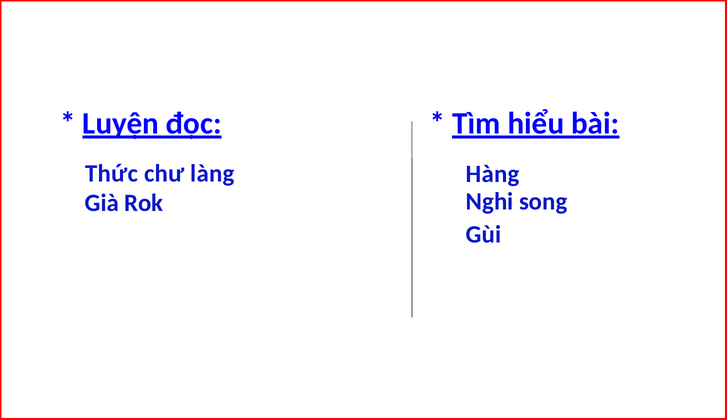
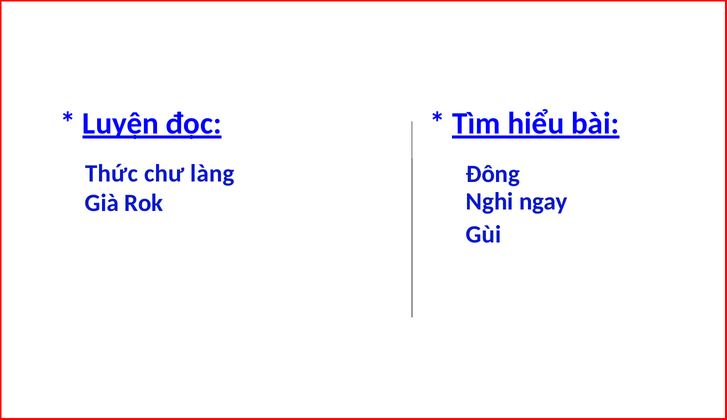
Hàng: Hàng -> Đông
song: song -> ngay
